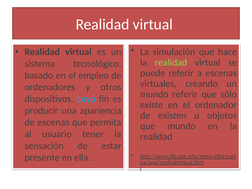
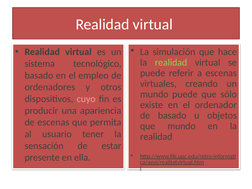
mundo referir: referir -> puede
cuyo colour: light blue -> pink
de existen: existen -> basado
